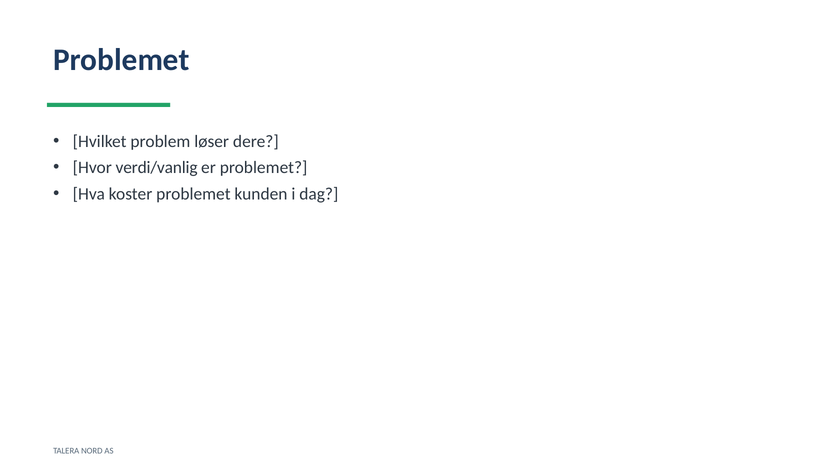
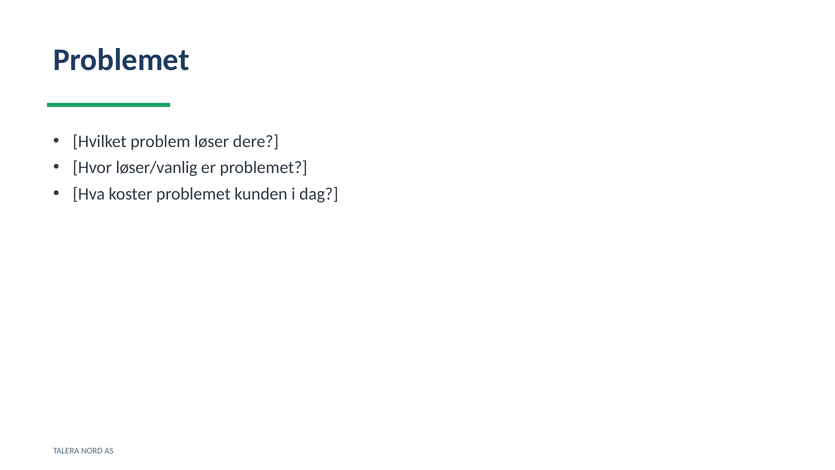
verdi/vanlig: verdi/vanlig -> løser/vanlig
